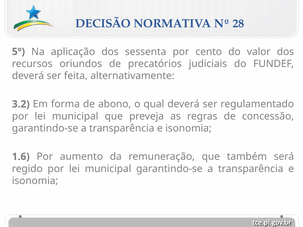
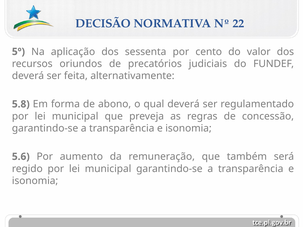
28: 28 -> 22
3.2: 3.2 -> 5.8
1.6: 1.6 -> 5.6
